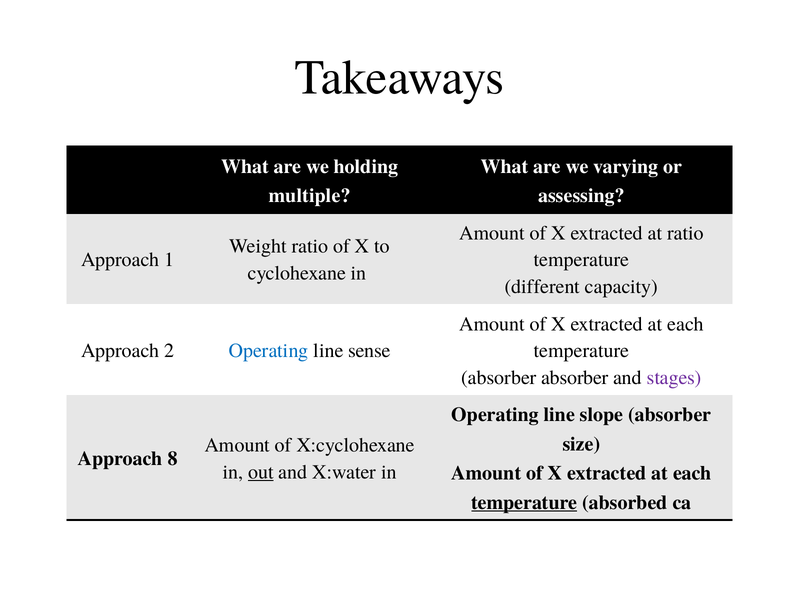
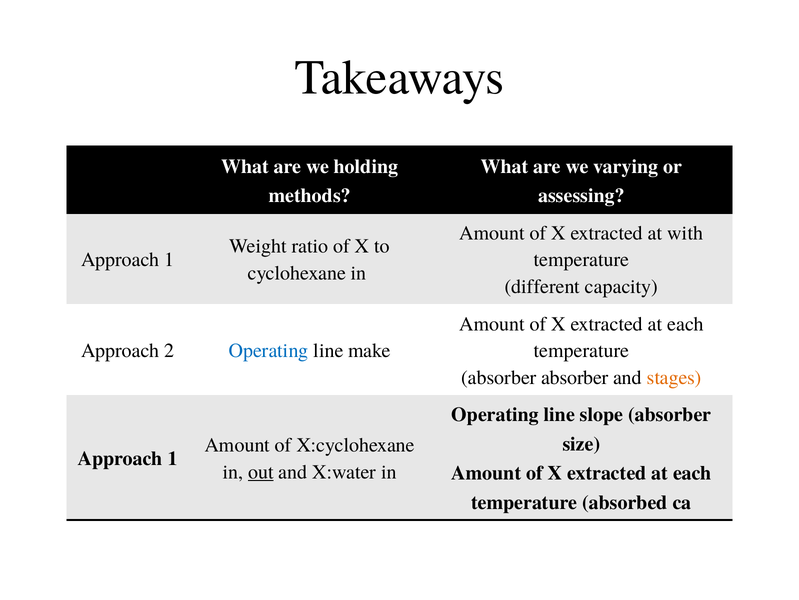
multiple: multiple -> methods
at ratio: ratio -> with
sense: sense -> make
stages colour: purple -> orange
8 at (173, 458): 8 -> 1
temperature at (524, 502) underline: present -> none
